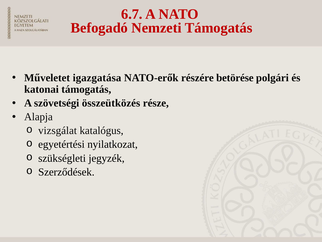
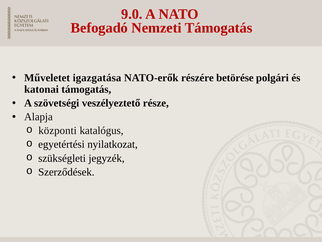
6.7: 6.7 -> 9.0
összeütközés: összeütközés -> veszélyeztető
vizsgálat: vizsgálat -> központi
